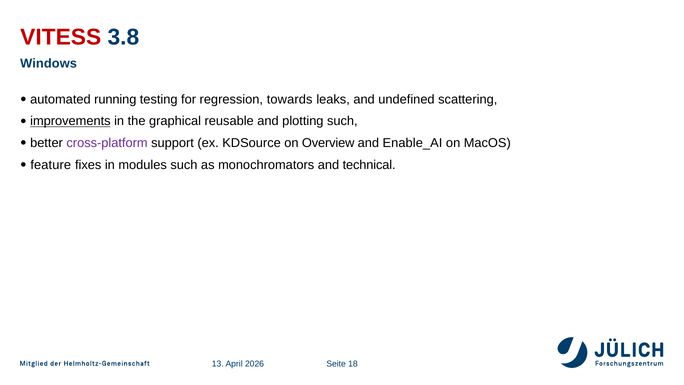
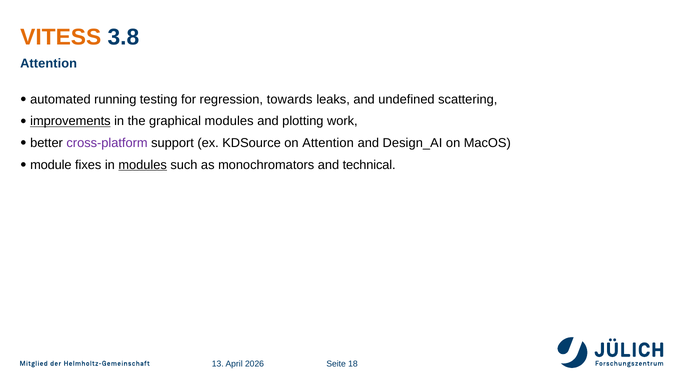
VITESS colour: red -> orange
Windows at (49, 63): Windows -> Attention
graphical reusable: reusable -> modules
plotting such: such -> work
on Overview: Overview -> Attention
Enable_AI: Enable_AI -> Design_AI
feature: feature -> module
modules at (143, 165) underline: none -> present
